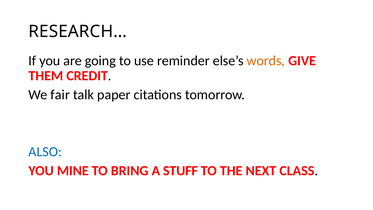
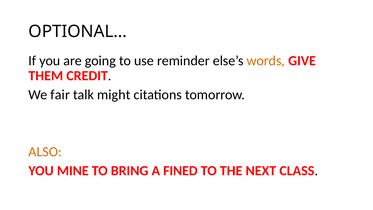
RESEARCH…: RESEARCH… -> OPTIONAL…
paper: paper -> might
ALSO colour: blue -> orange
STUFF: STUFF -> FINED
